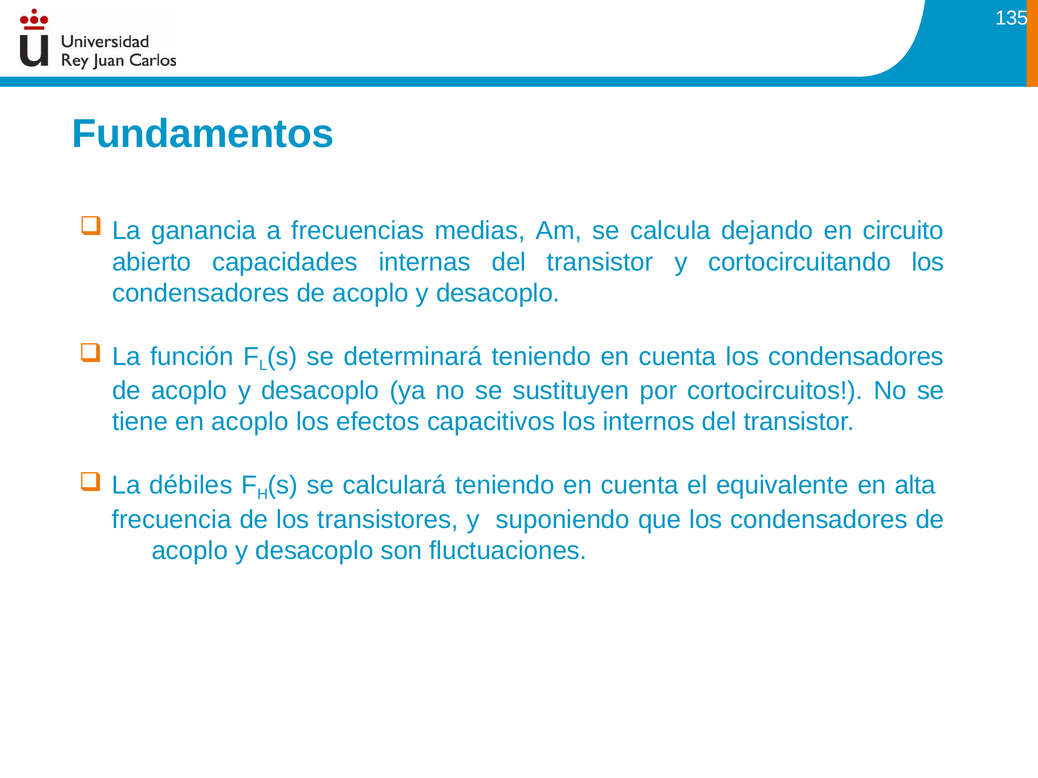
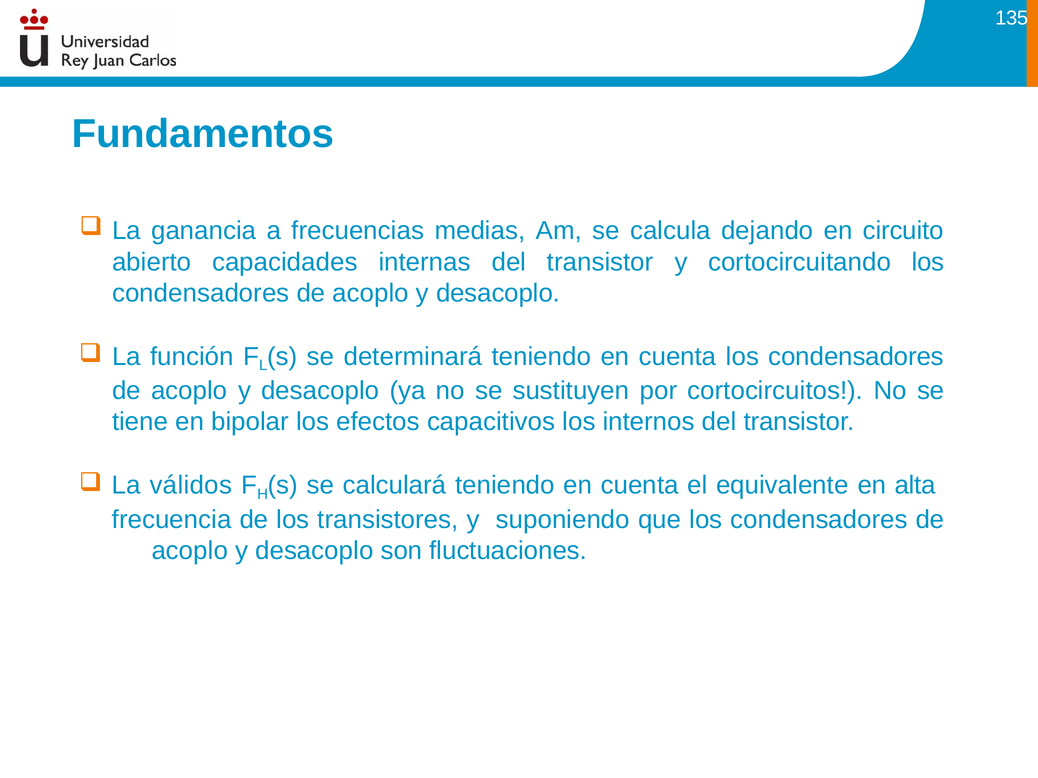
en acoplo: acoplo -> bipolar
débiles: débiles -> válidos
